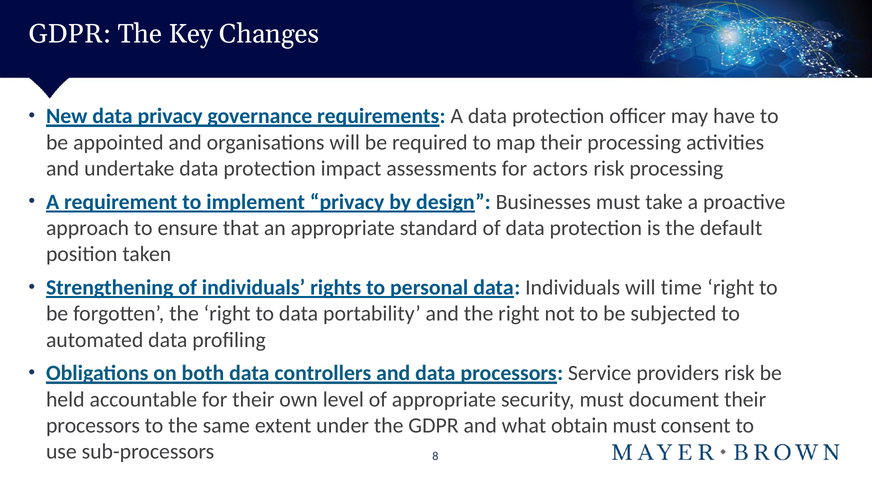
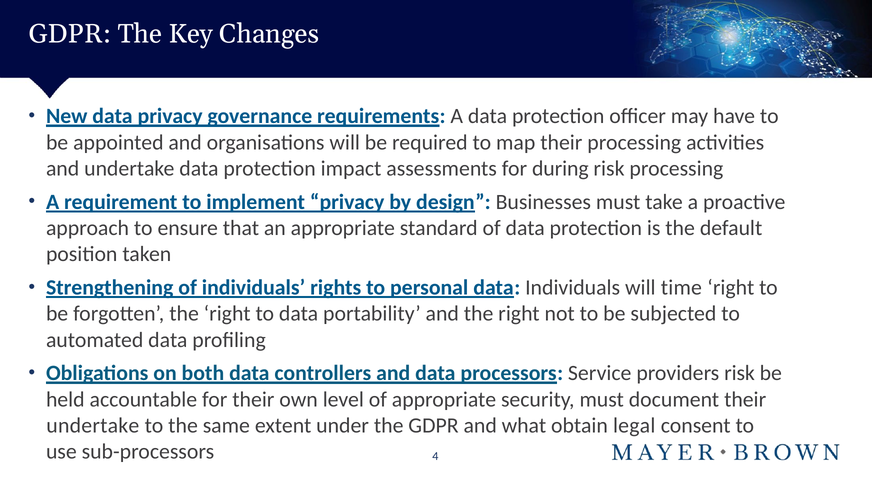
actors: actors -> during
processors at (93, 426): processors -> undertake
obtain must: must -> legal
8: 8 -> 4
